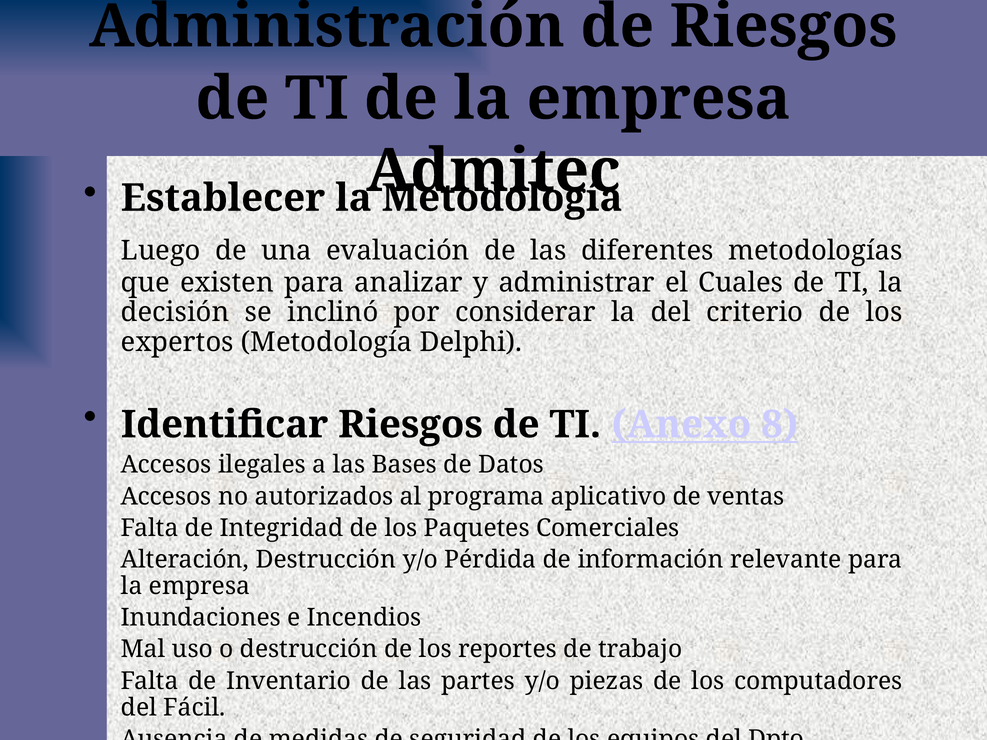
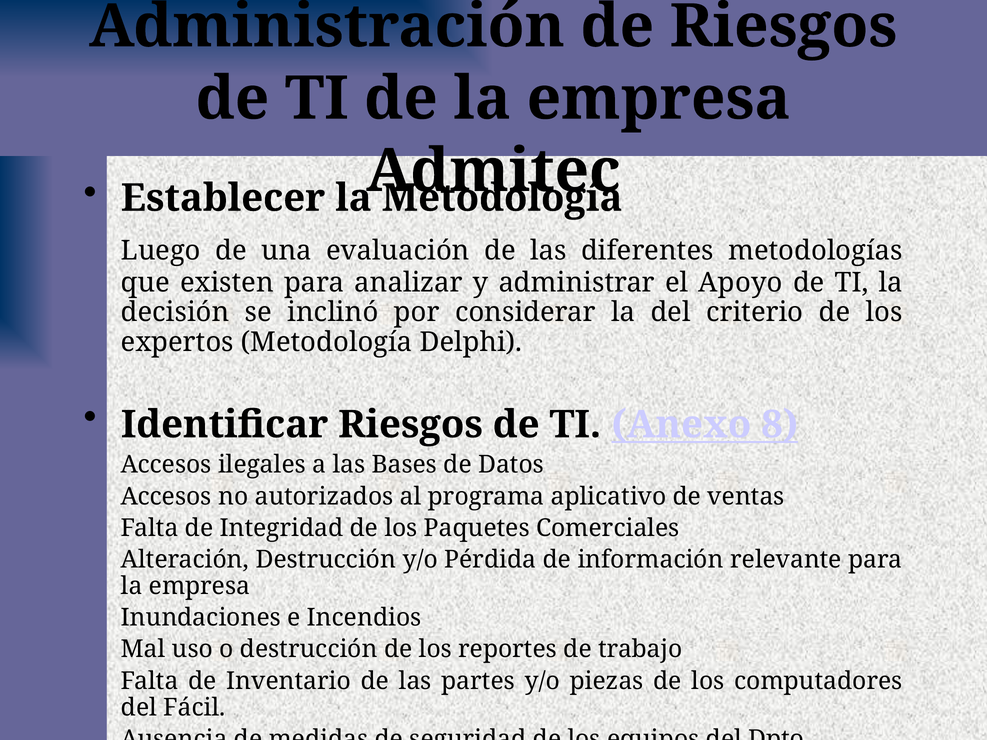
Cuales: Cuales -> Apoyo
